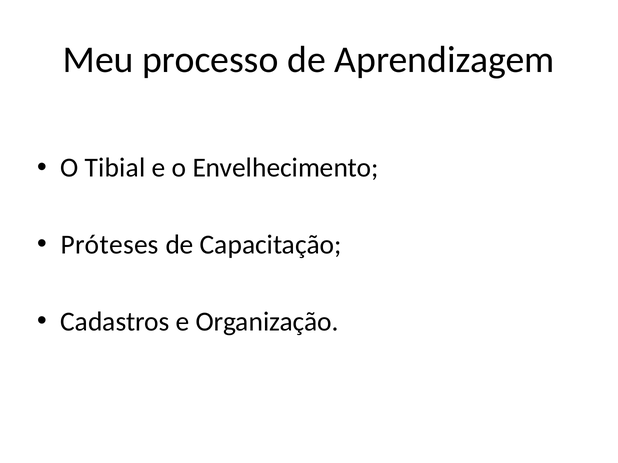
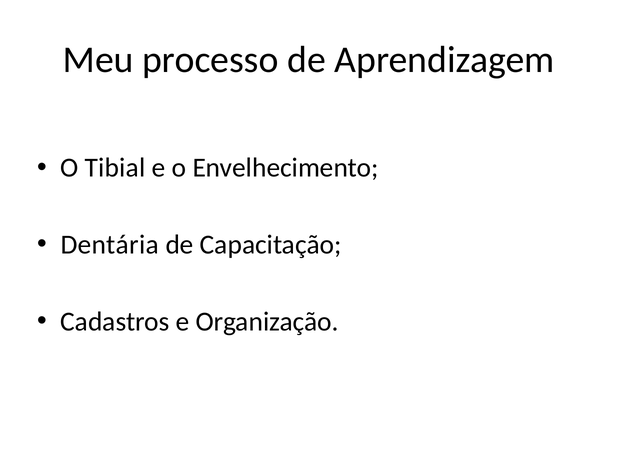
Próteses: Próteses -> Dentária
